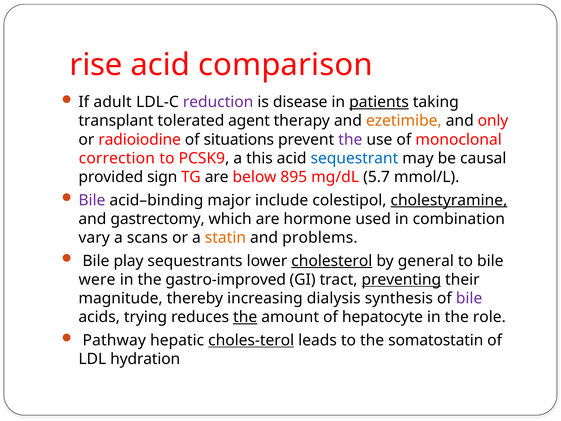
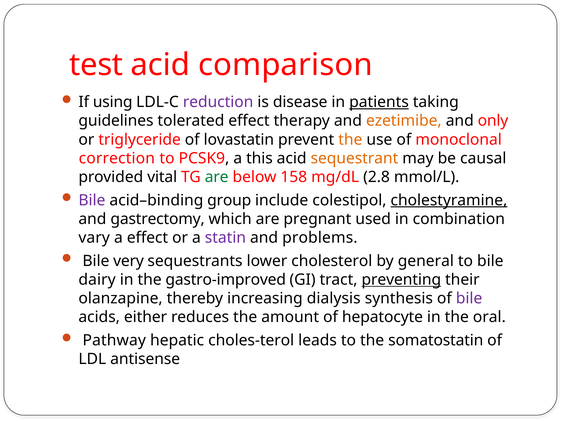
rise: rise -> test
adult: adult -> using
transplant: transplant -> guidelines
tolerated agent: agent -> effect
radioiodine: radioiodine -> triglyceride
situations: situations -> lovastatin
the at (350, 139) colour: purple -> orange
sequestrant colour: blue -> orange
sign: sign -> vital
are at (217, 177) colour: black -> green
895: 895 -> 158
5.7: 5.7 -> 2.8
major: major -> group
hormone: hormone -> pregnant
a scans: scans -> effect
statin colour: orange -> purple
play: play -> very
cholesterol underline: present -> none
were: were -> dairy
magnitude: magnitude -> olanzapine
trying: trying -> either
the at (245, 317) underline: present -> none
role: role -> oral
choles-terol underline: present -> none
hydration: hydration -> antisense
